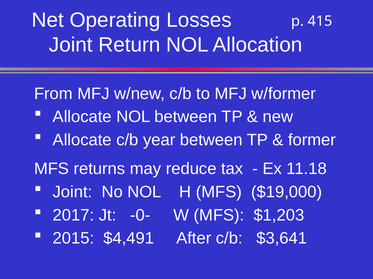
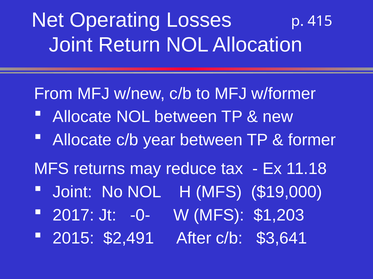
$4,491: $4,491 -> $2,491
